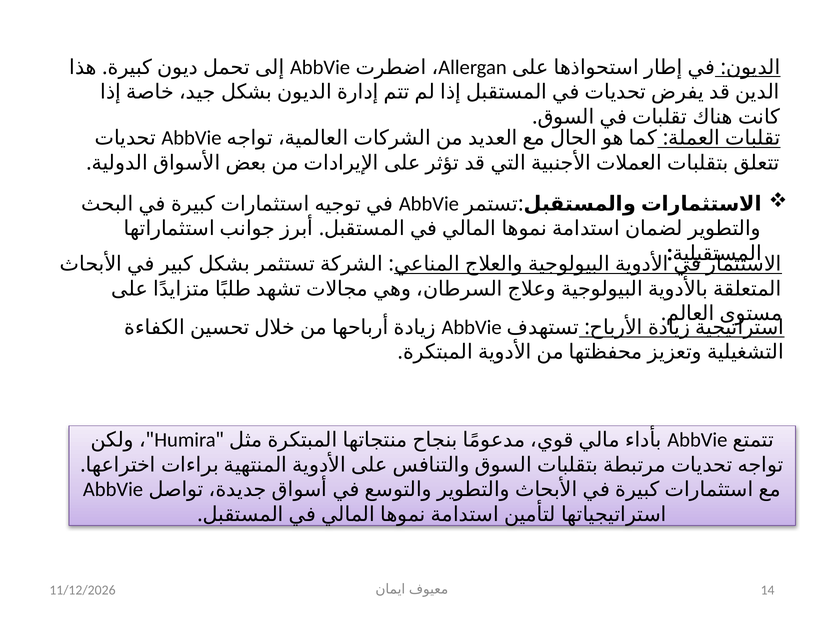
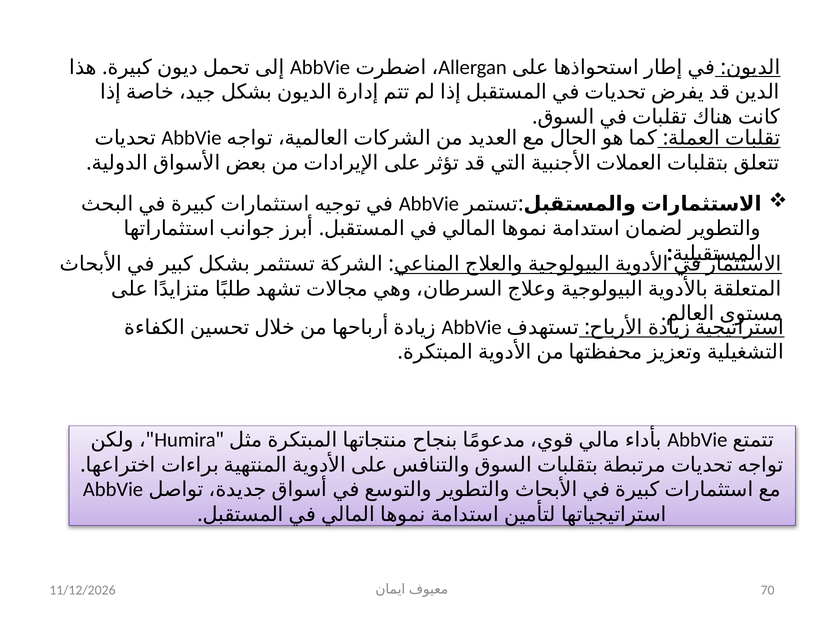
14: 14 -> 70
